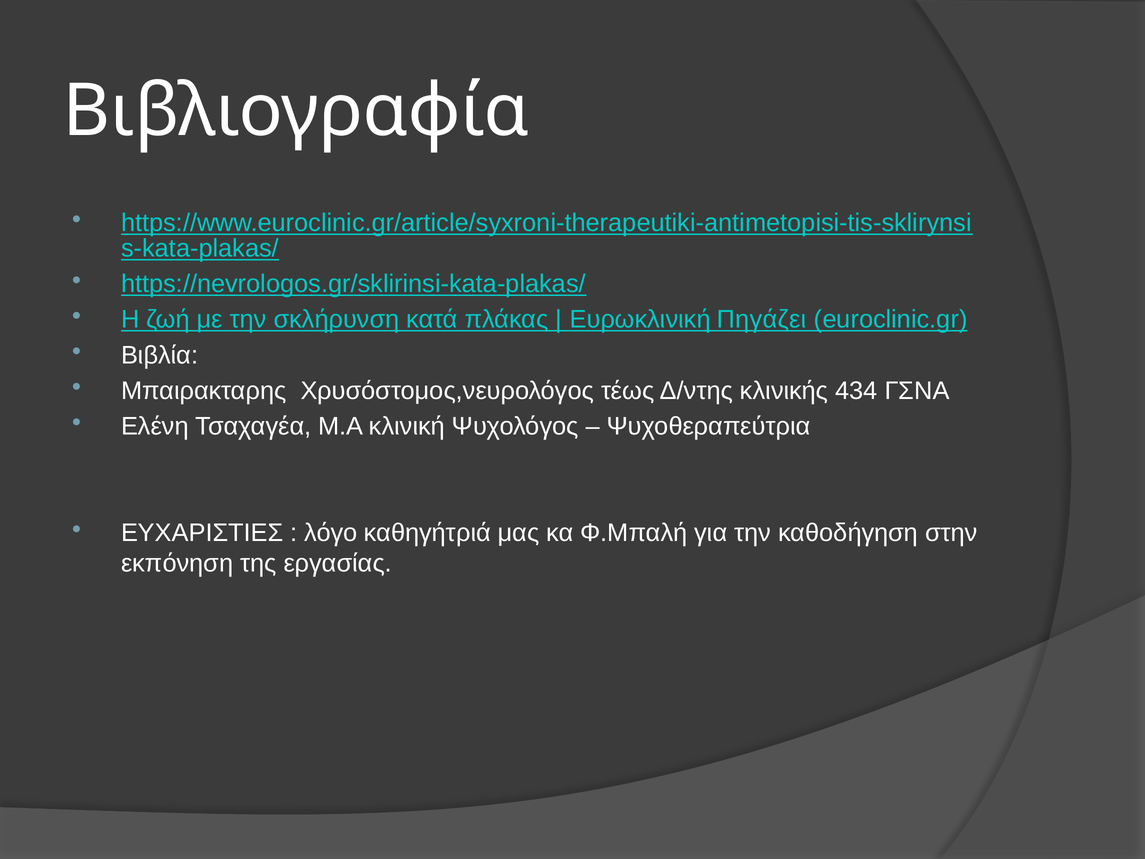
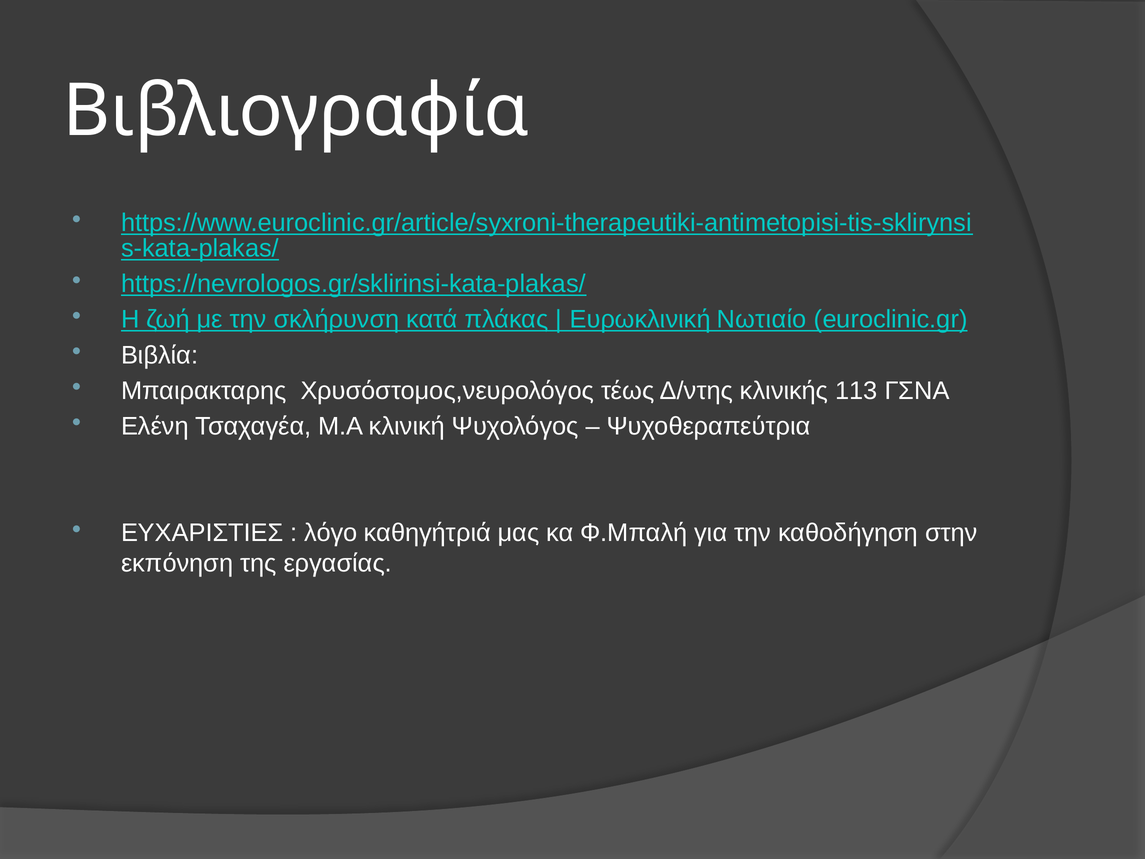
Πηγάζει: Πηγάζει -> Νωτιαίο
434: 434 -> 113
